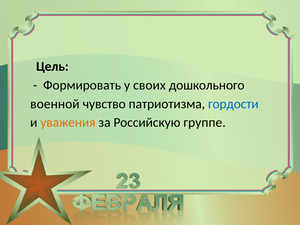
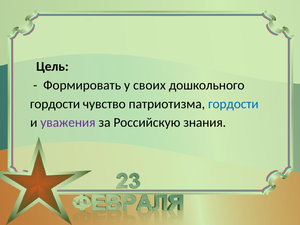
военной at (55, 104): военной -> гордости
уважения colour: orange -> purple
группе: группе -> знания
